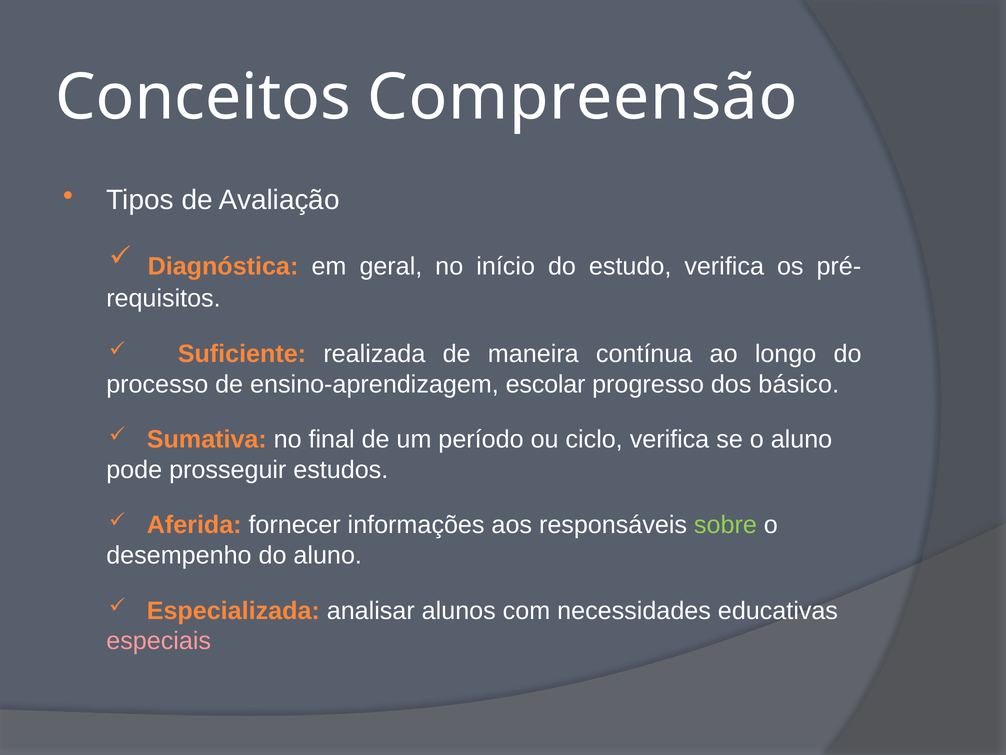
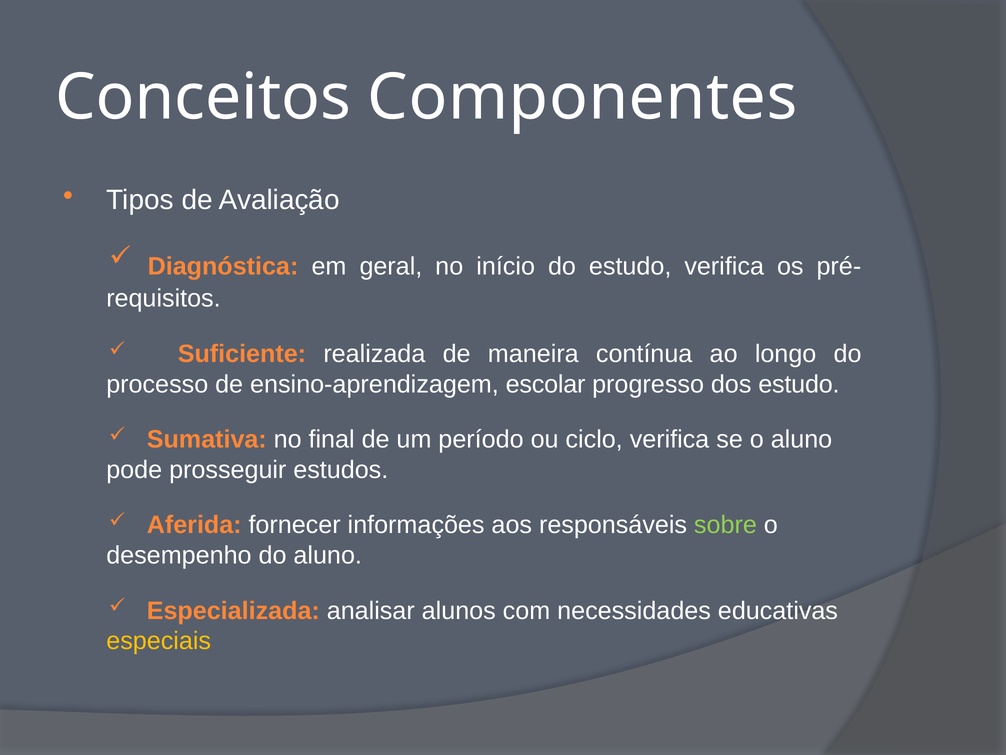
Compreensão: Compreensão -> Componentes
dos básico: básico -> estudo
especiais colour: pink -> yellow
